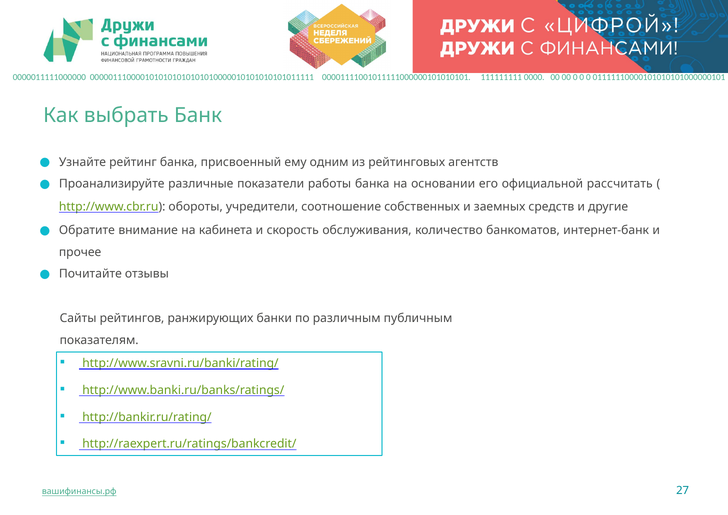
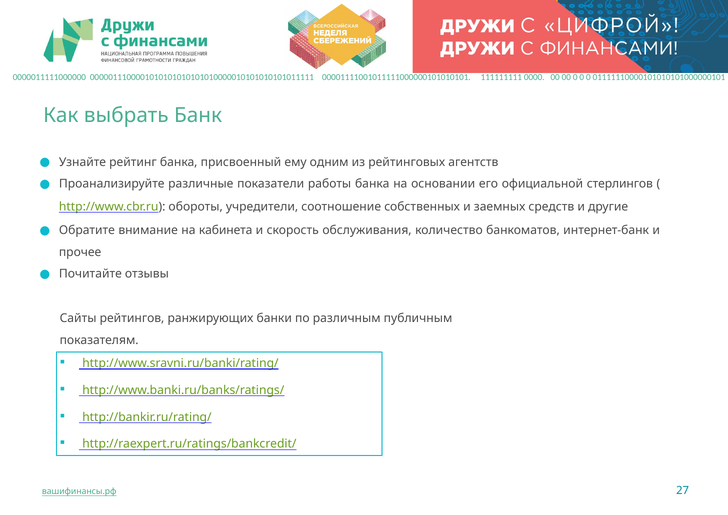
рассчитать: рассчитать -> стерлингов
